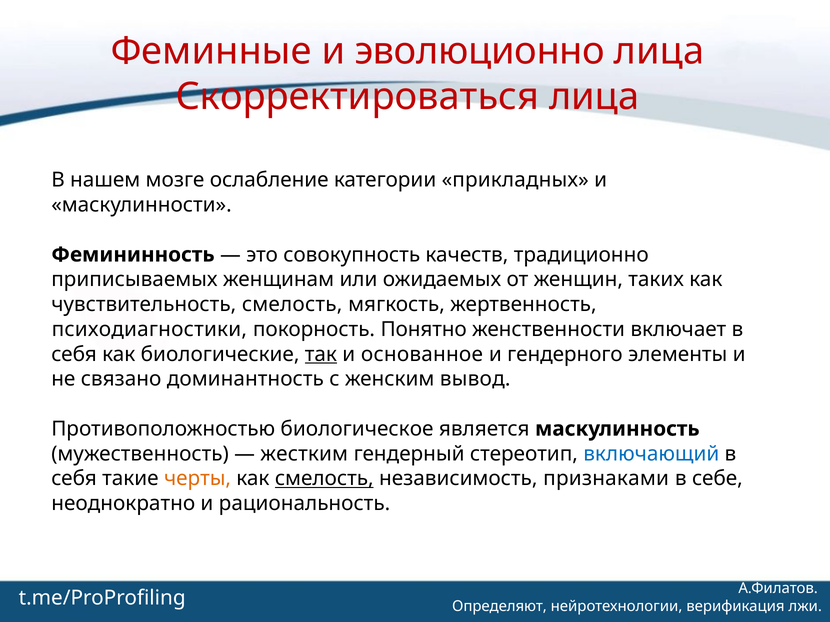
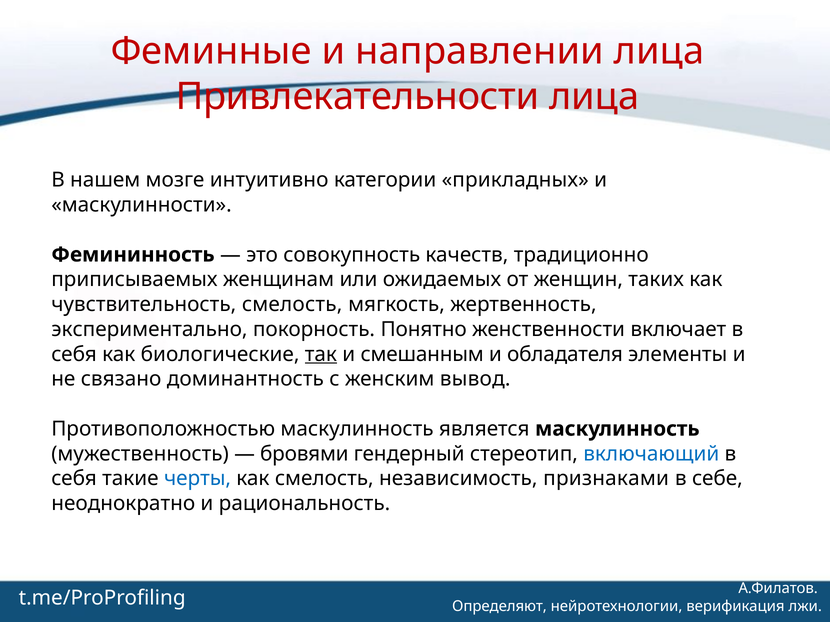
эволюционно: эволюционно -> направлении
Скорректироваться: Скорректироваться -> Привлекательности
ослабление: ослабление -> интуитивно
психодиагностики: психодиагностики -> экспериментально
основанное: основанное -> смешанным
гендерного: гендерного -> обладателя
Противоположностью биологическое: биологическое -> маскулинность
жестким: жестким -> бровями
черты colour: orange -> blue
смелость at (324, 479) underline: present -> none
